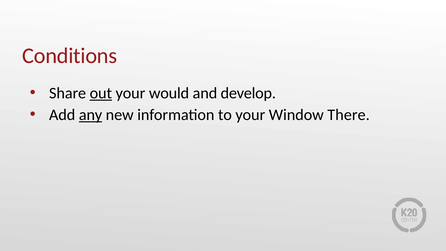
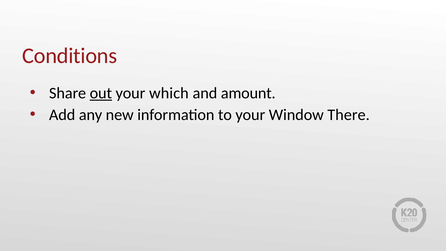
would: would -> which
develop: develop -> amount
any underline: present -> none
